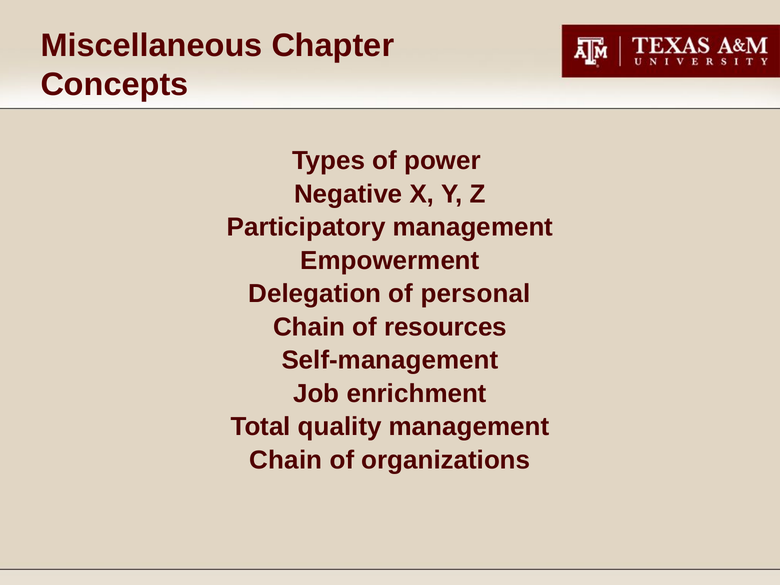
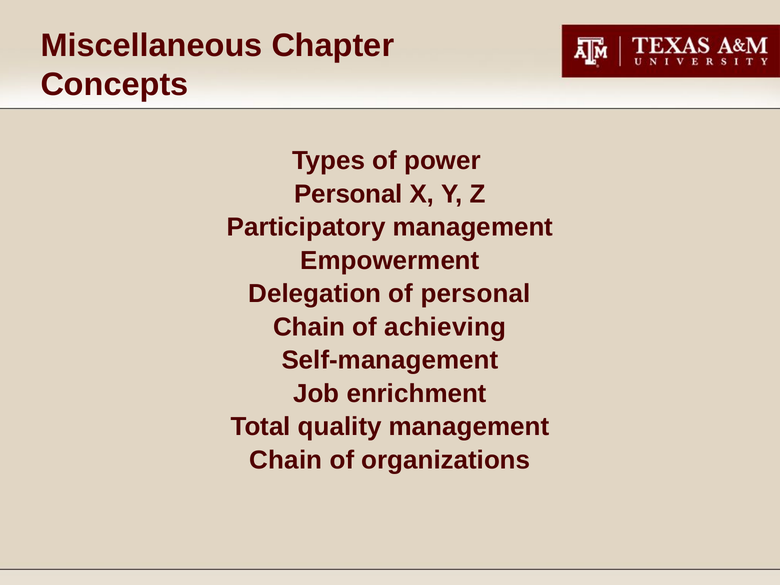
Negative at (348, 194): Negative -> Personal
resources: resources -> achieving
